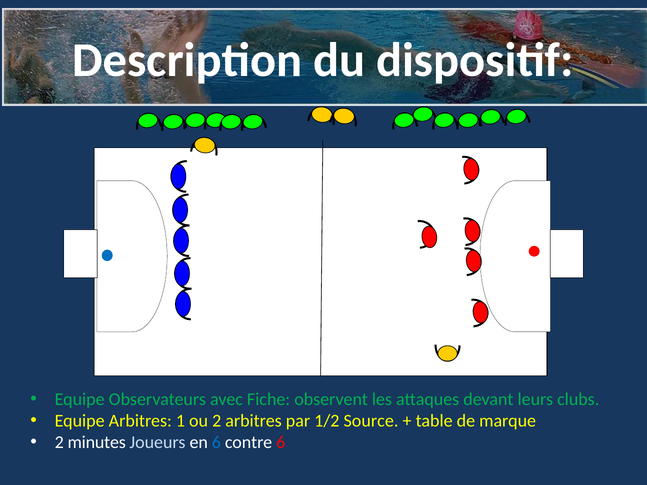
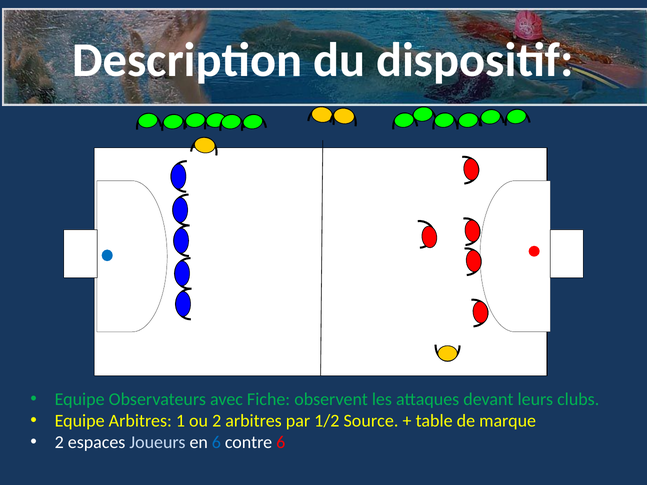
minutes: minutes -> espaces
